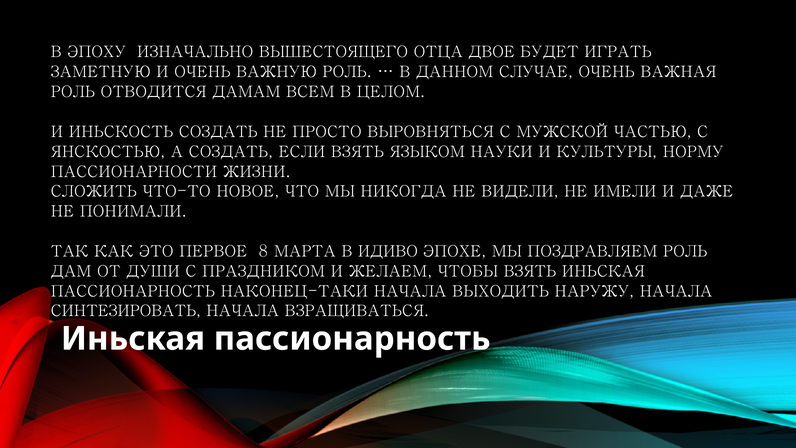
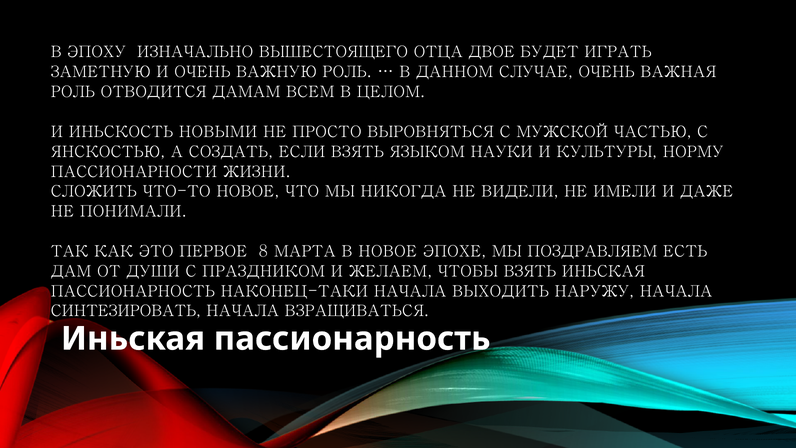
ИНЬСКОСТЬ СОЗДАТЬ: СОЗДАТЬ -> НОВЫМИ
В ИДИВО: ИДИВО -> НОВОЕ
ПОЗДРАВЛЯЕМ РОЛЬ: РОЛЬ -> ЕСТЬ
